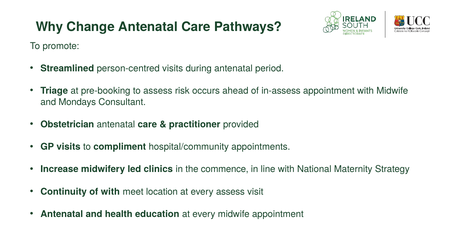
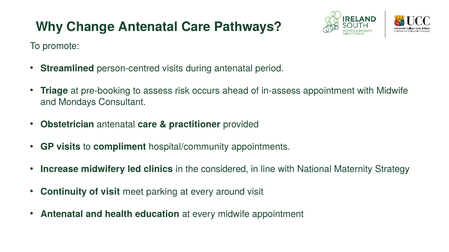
commence: commence -> considered
of with: with -> visit
location: location -> parking
every assess: assess -> around
